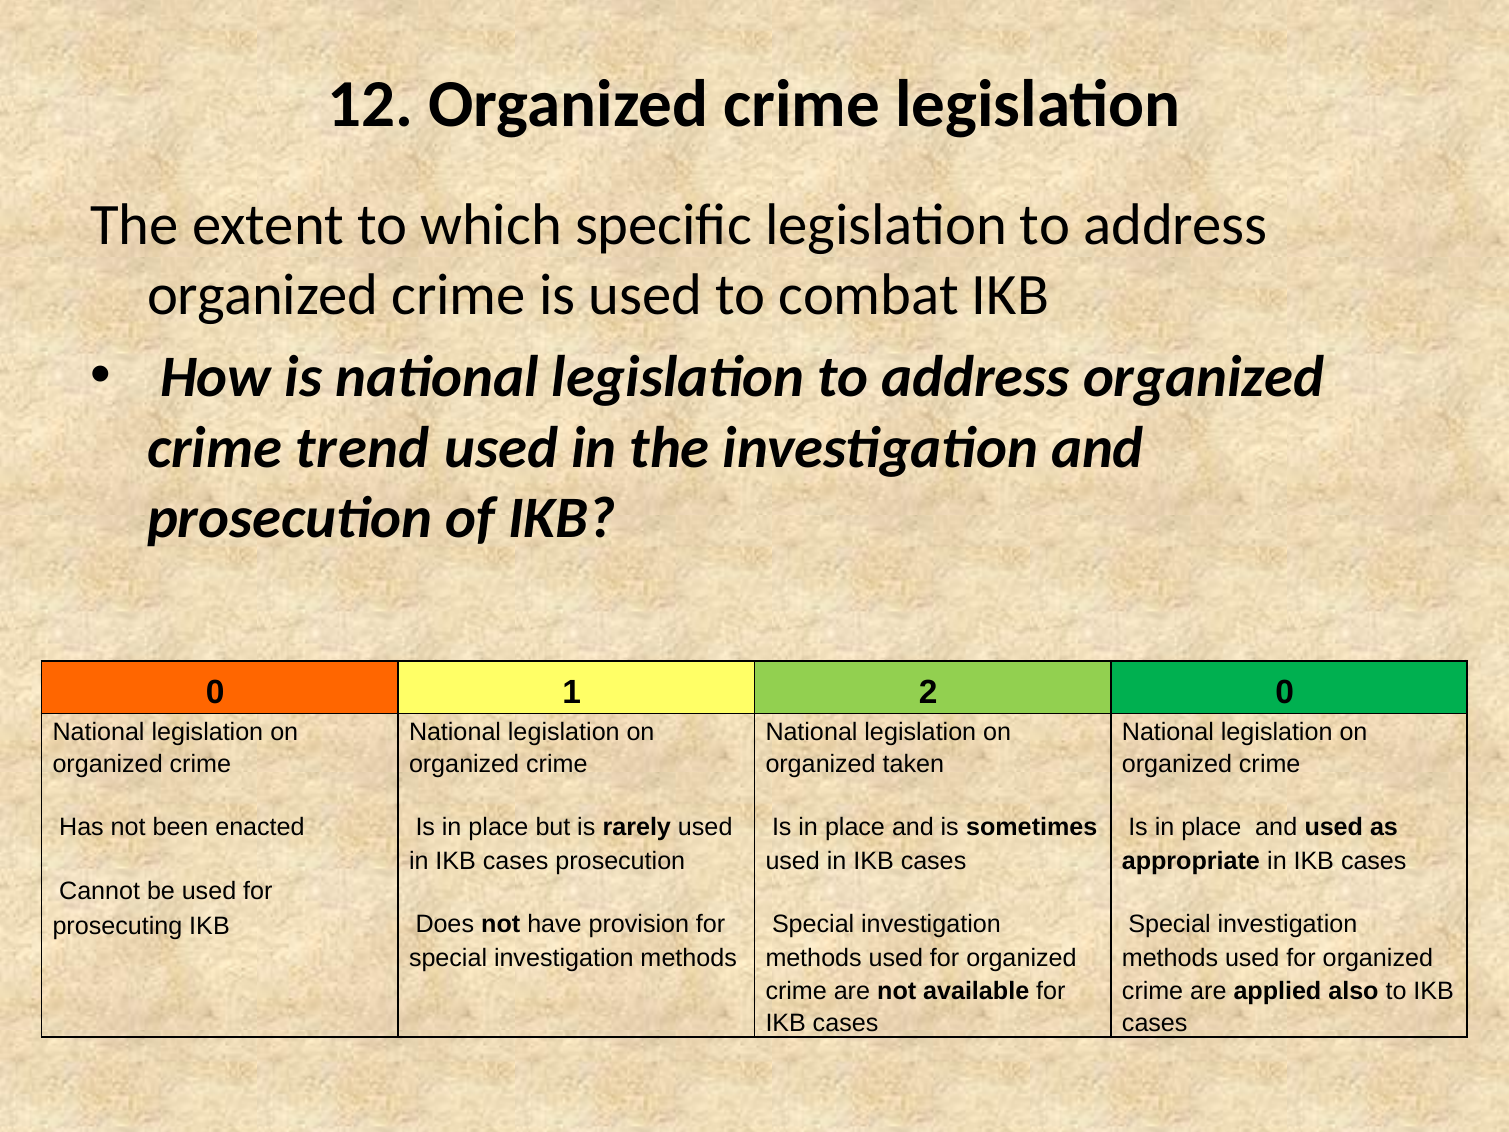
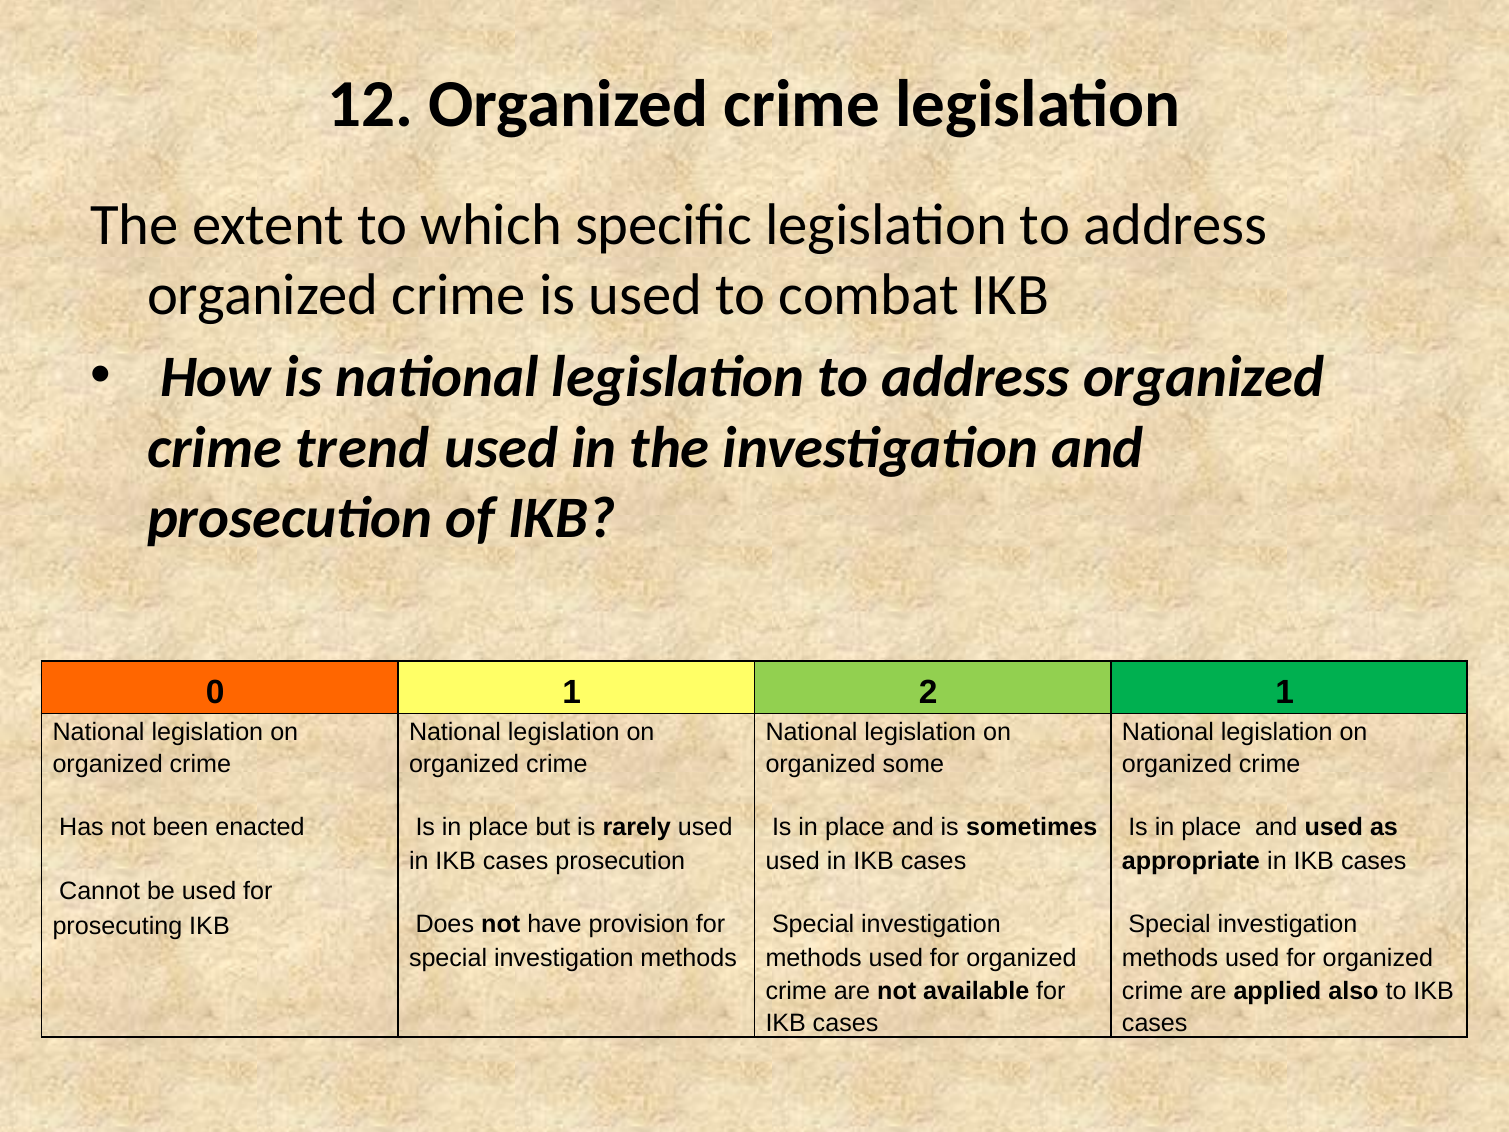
0 at (1285, 692): 0 -> 1
taken: taken -> some
